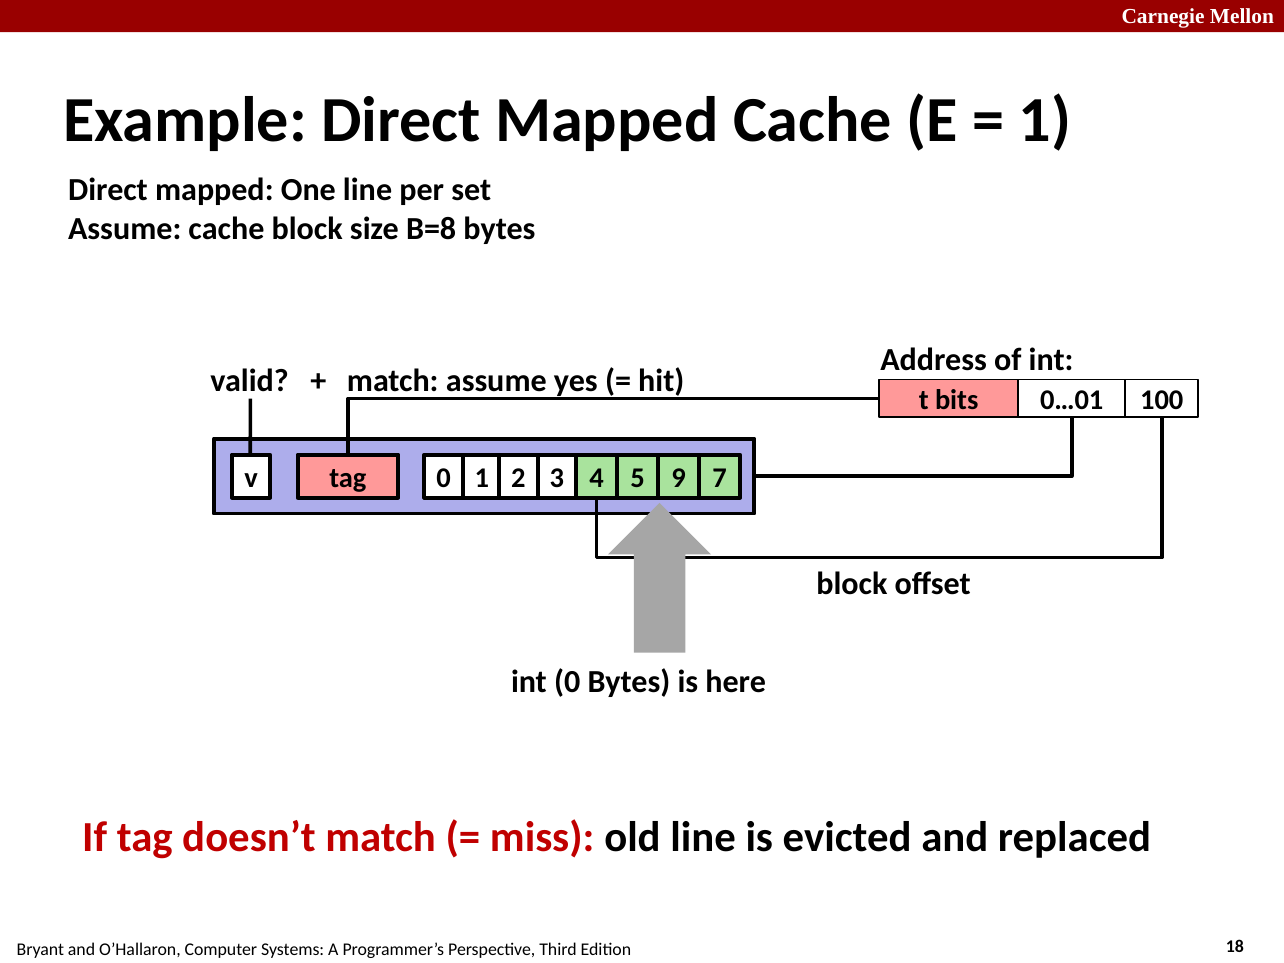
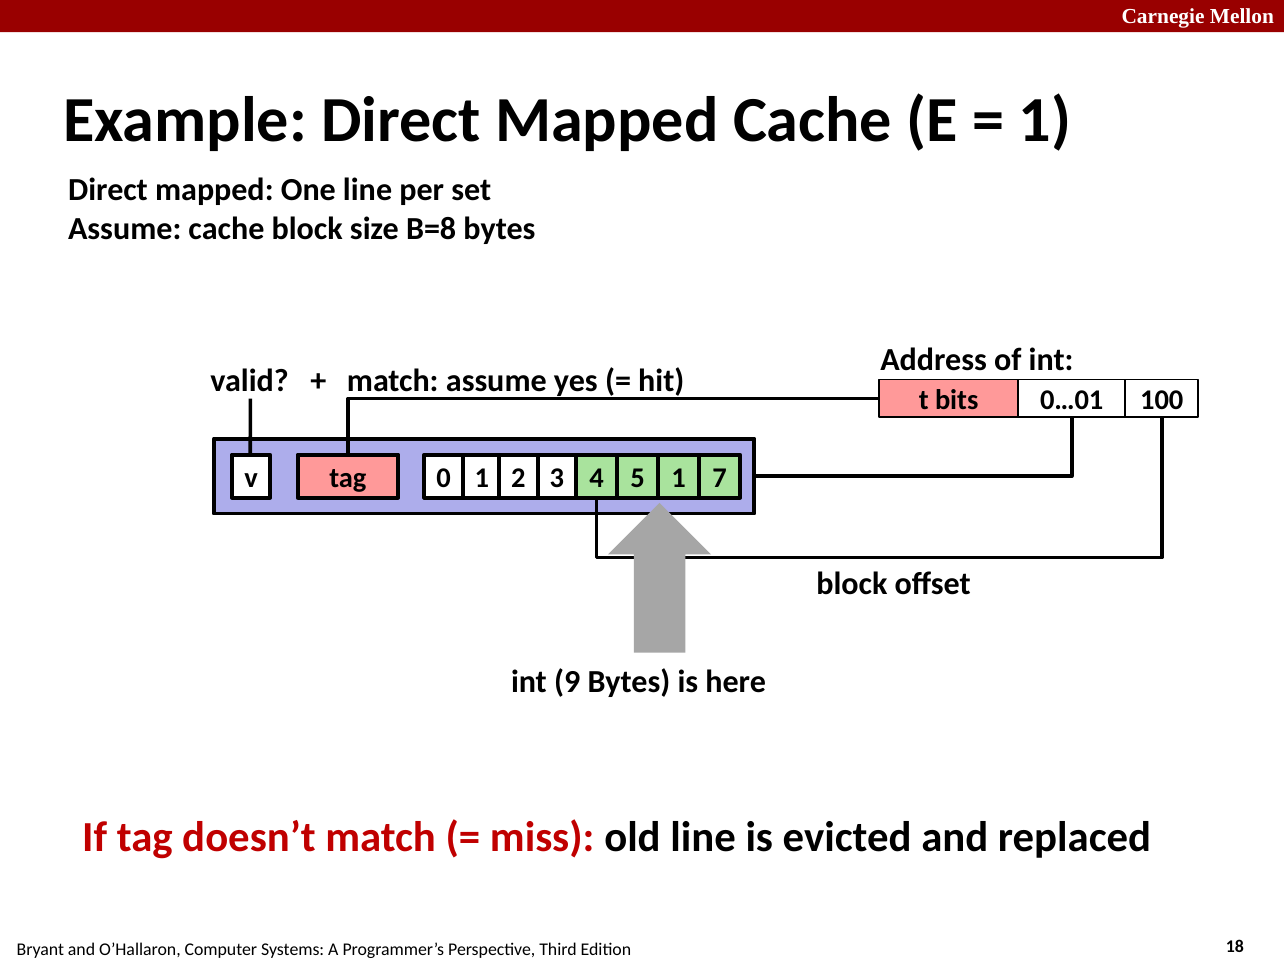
3 9: 9 -> 1
0 at (567, 682): 0 -> 9
